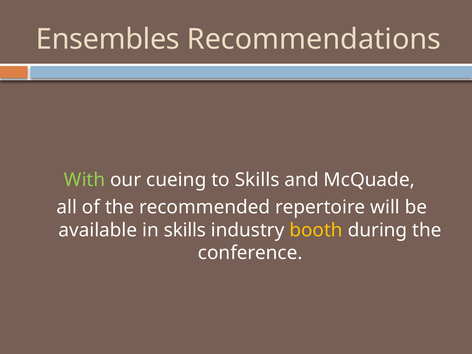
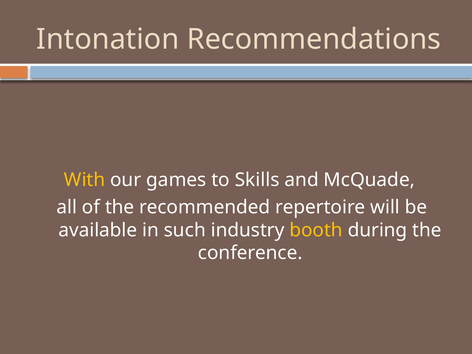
Ensembles: Ensembles -> Intonation
With colour: light green -> yellow
cueing: cueing -> games
in skills: skills -> such
